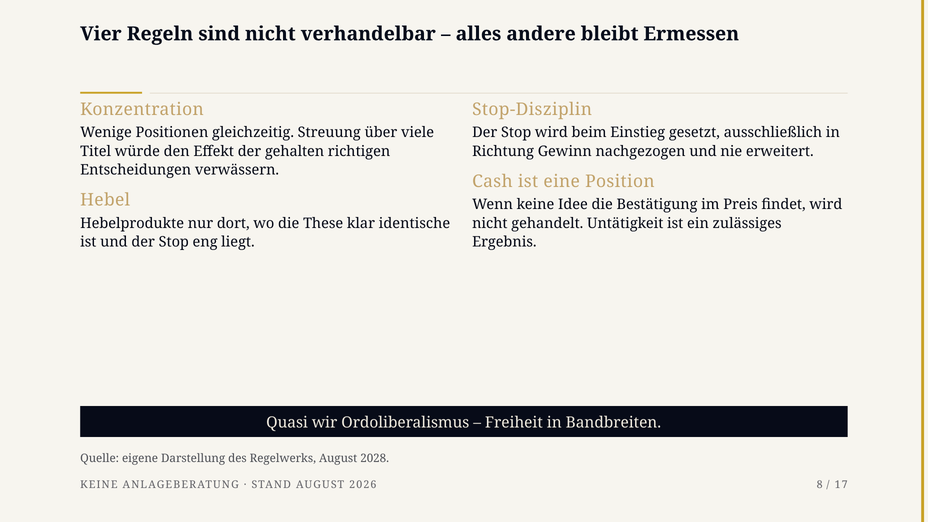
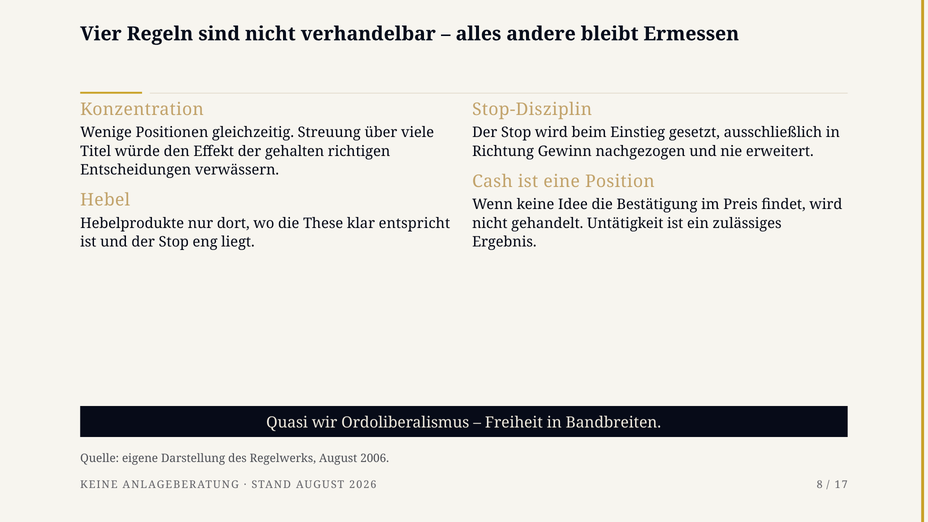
identische: identische -> entspricht
2028: 2028 -> 2006
